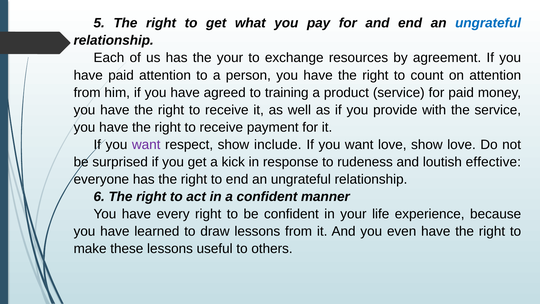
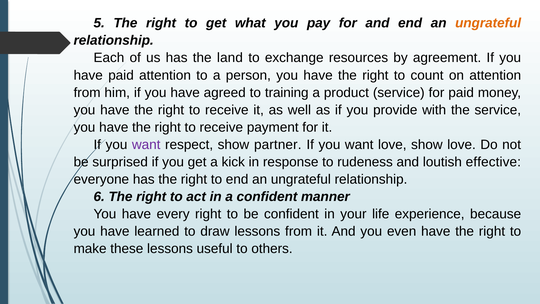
ungrateful at (488, 23) colour: blue -> orange
the your: your -> land
include: include -> partner
